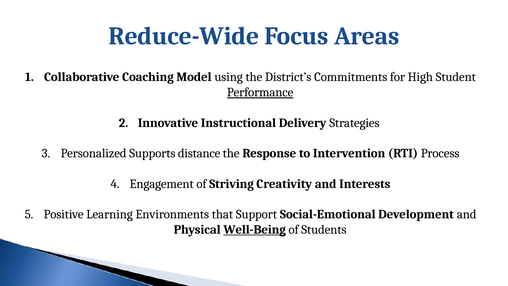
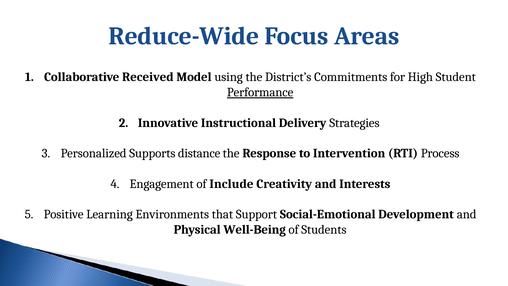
Coaching: Coaching -> Received
Striving: Striving -> Include
Well-Being underline: present -> none
